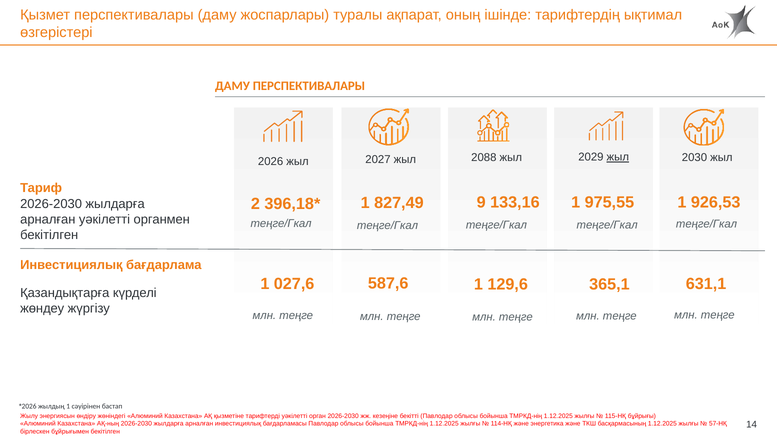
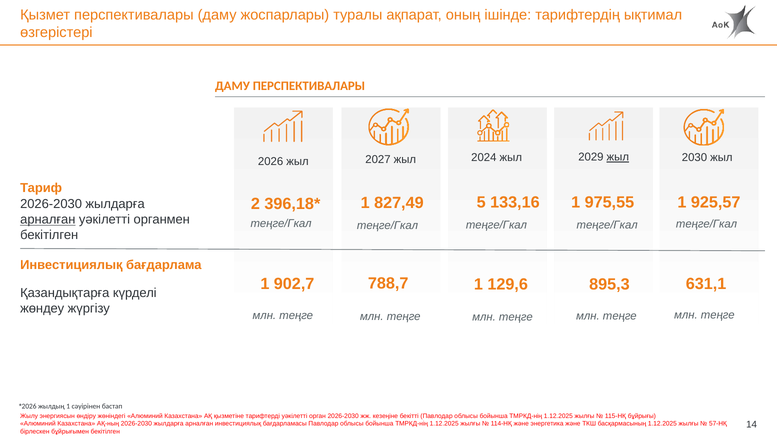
2088: 2088 -> 2024
9: 9 -> 5
926,53: 926,53 -> 925,57
арналған at (48, 220) underline: none -> present
587,6: 587,6 -> 788,7
365,1: 365,1 -> 895,3
027,6: 027,6 -> 902,7
